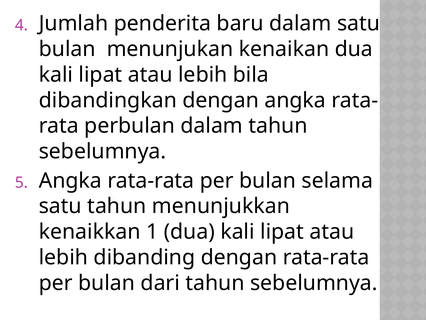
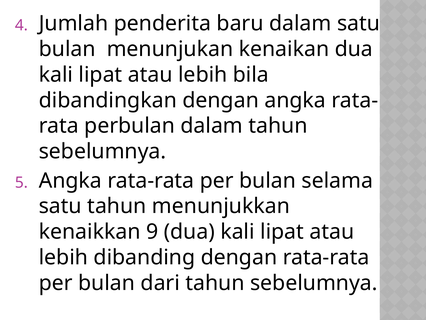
1: 1 -> 9
